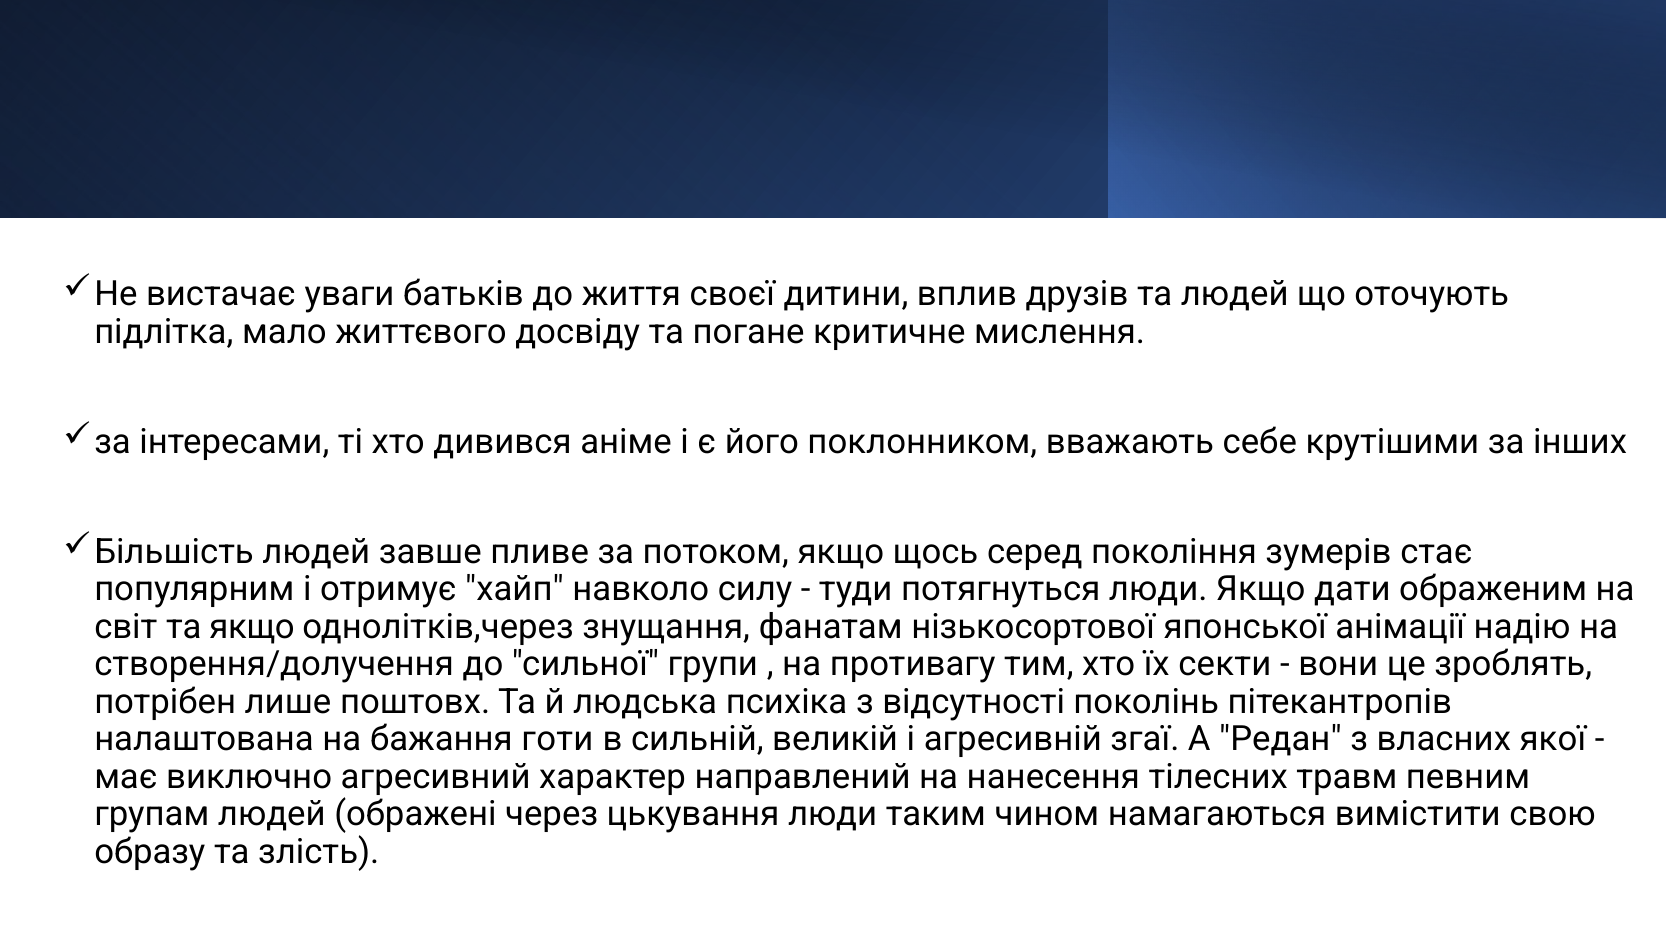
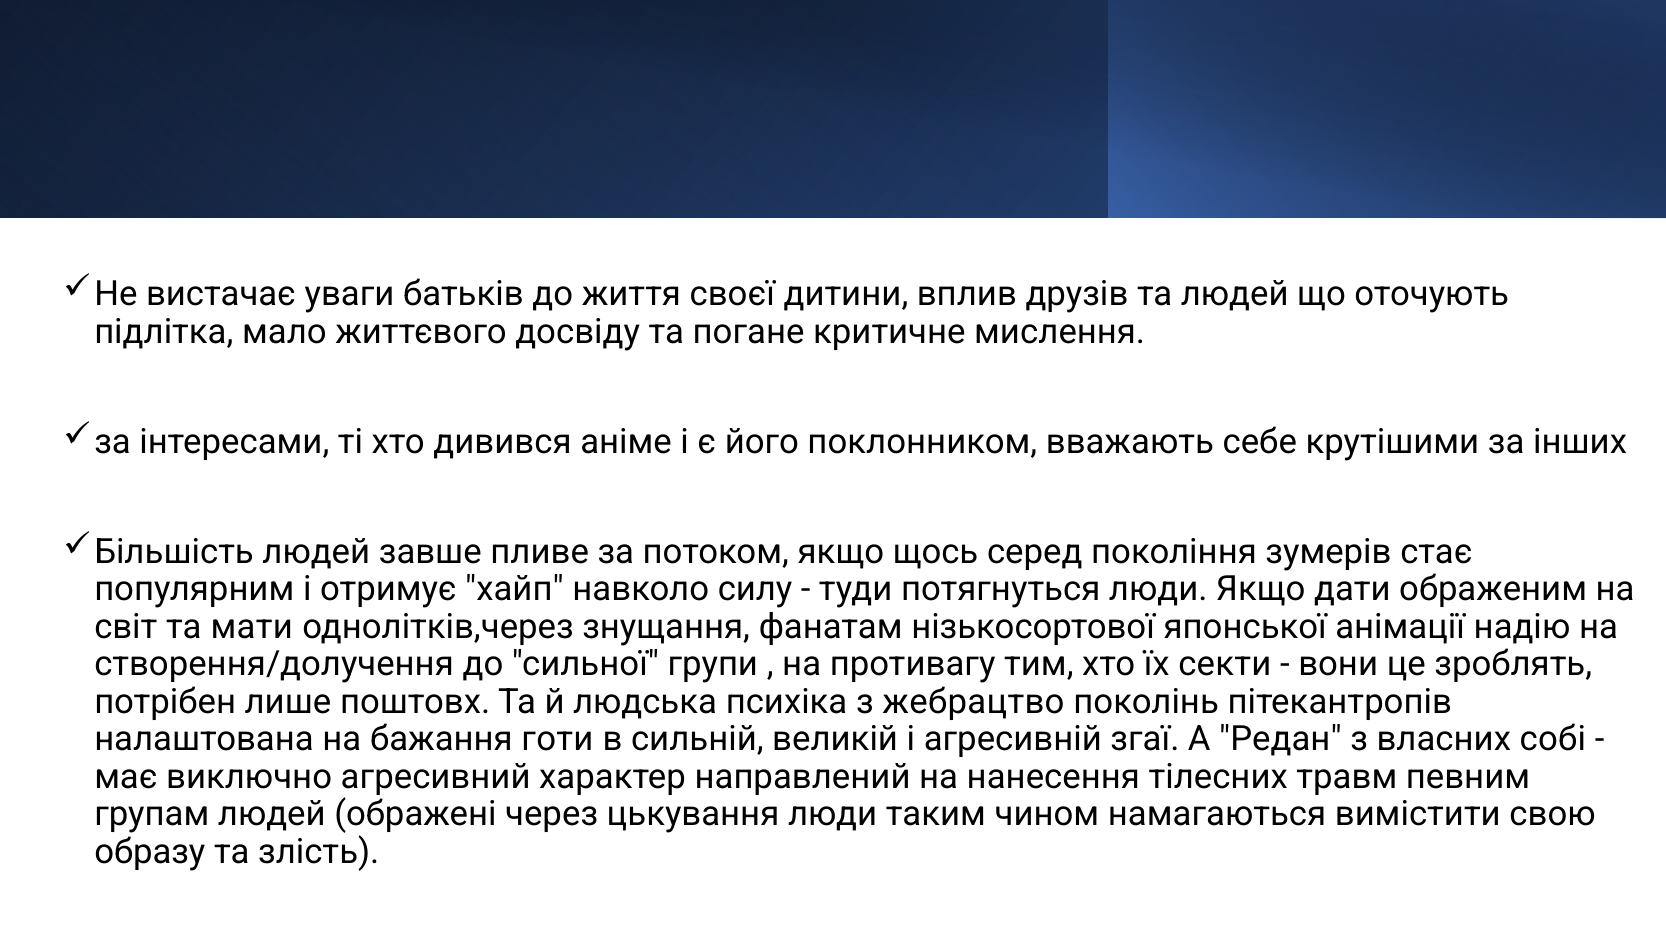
та якщо: якщо -> мати
відсутності: відсутності -> жебрацтво
якої: якої -> собі
